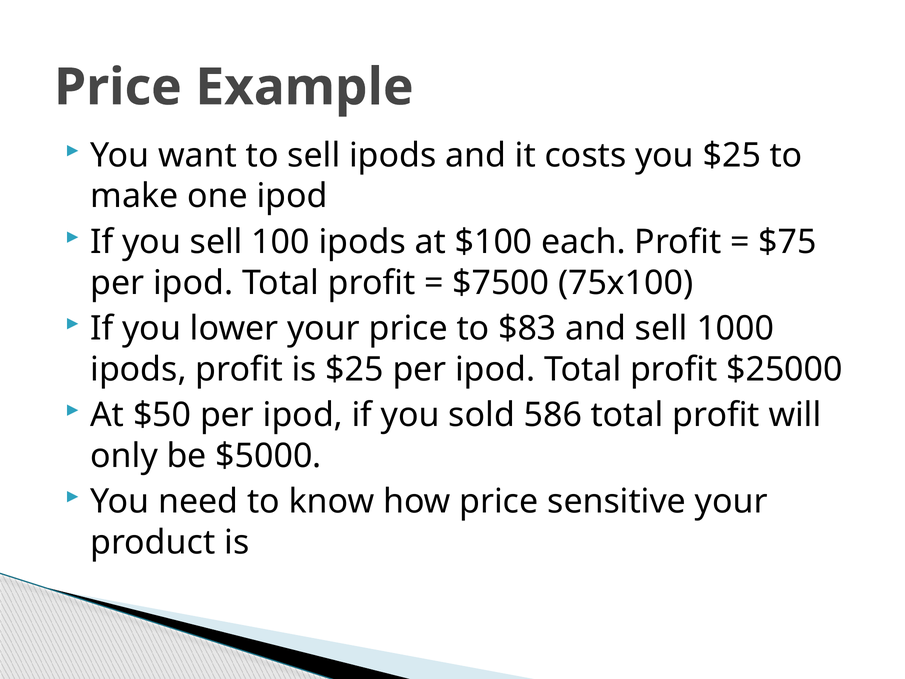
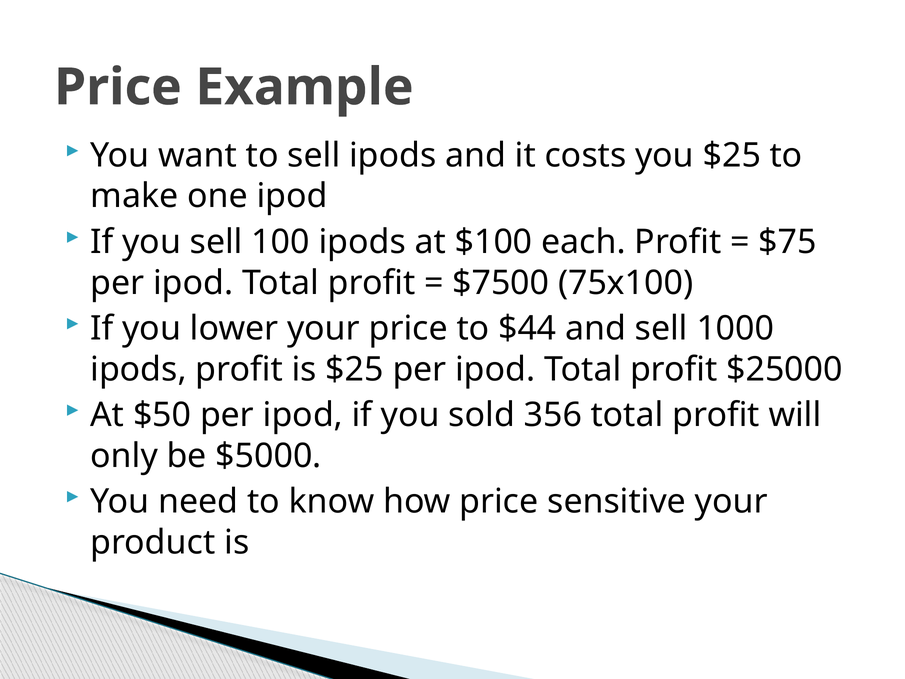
$83: $83 -> $44
586: 586 -> 356
